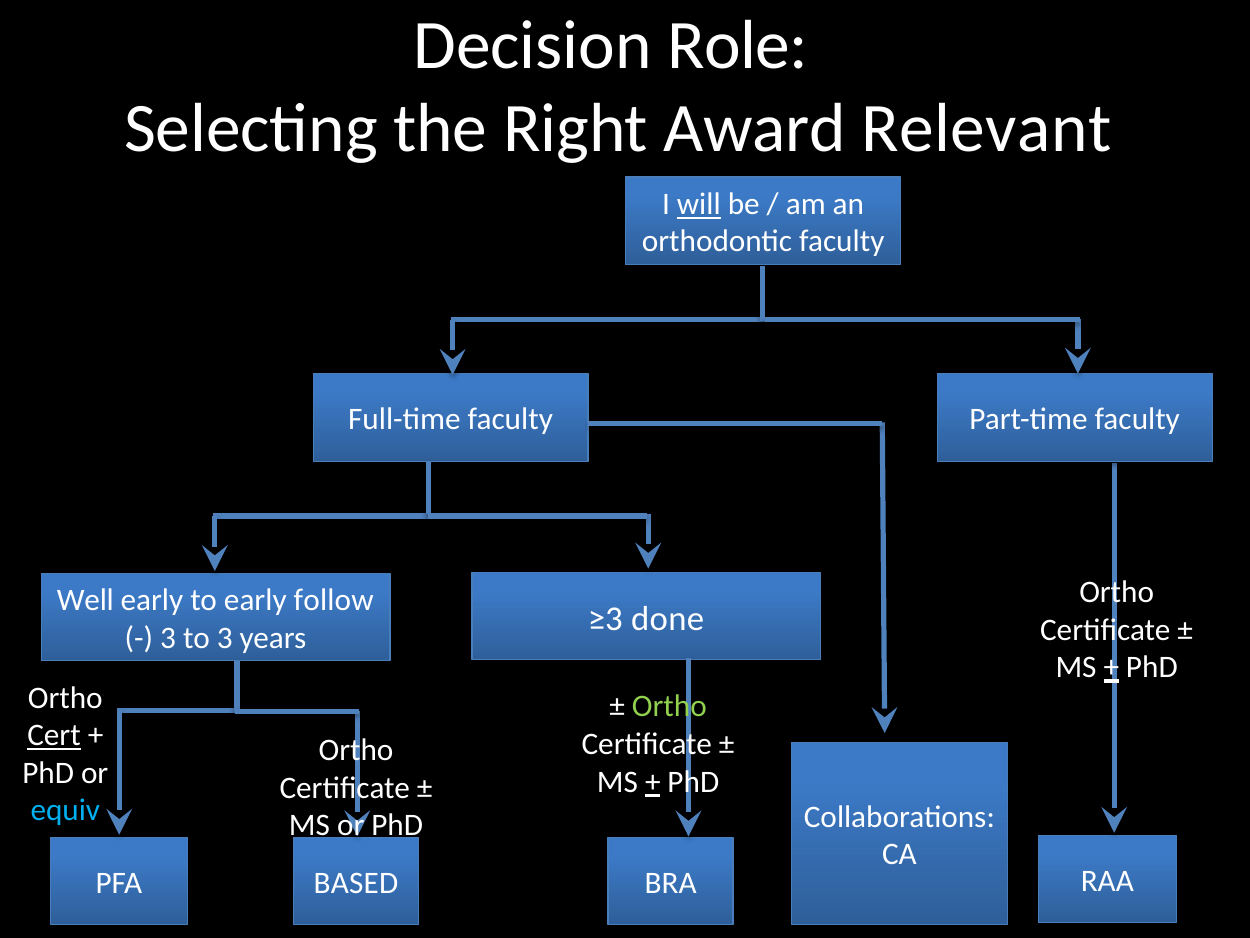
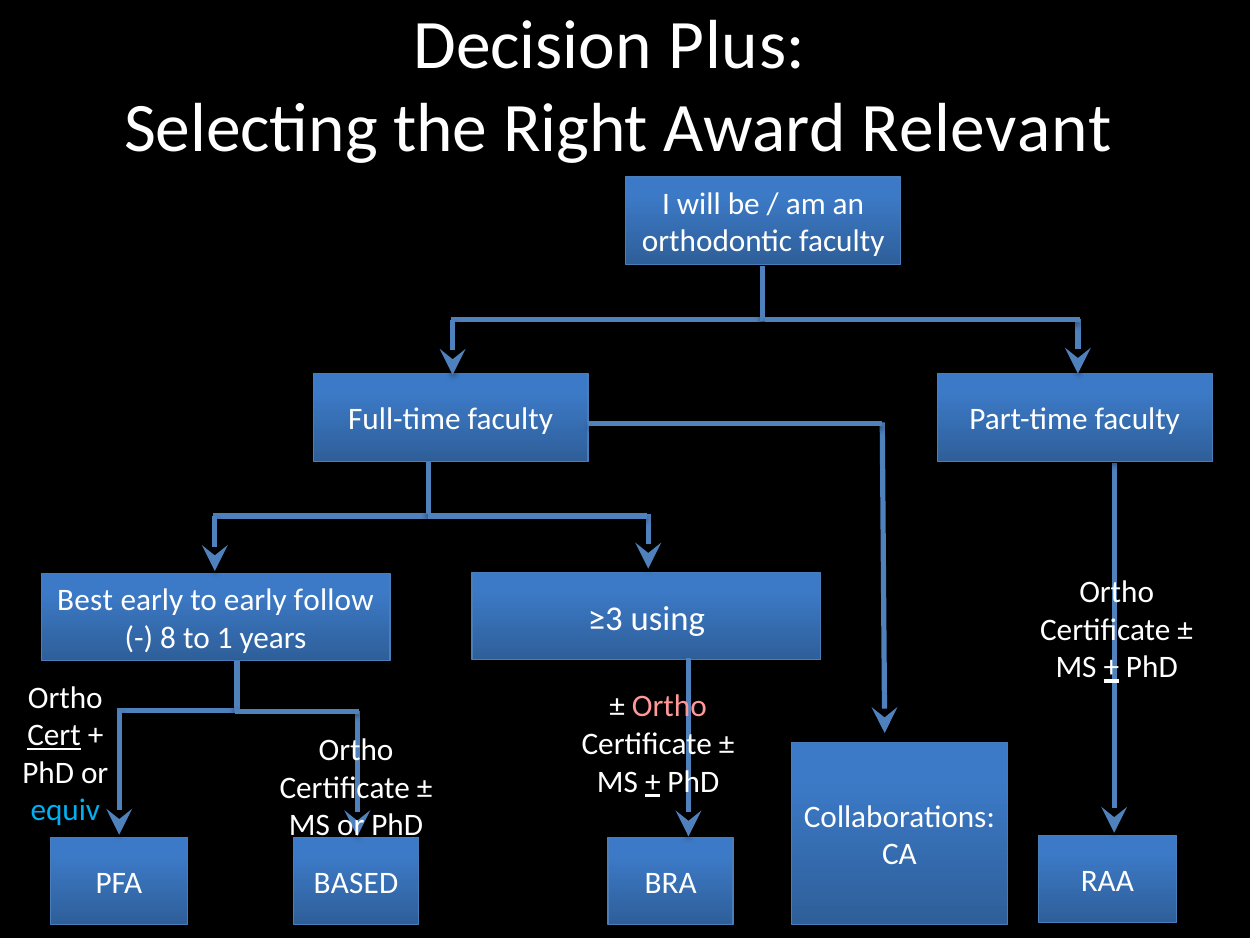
Role: Role -> Plus
will underline: present -> none
Well: Well -> Best
done: done -> using
3 at (168, 638): 3 -> 8
to 3: 3 -> 1
Ortho at (669, 706) colour: light green -> pink
